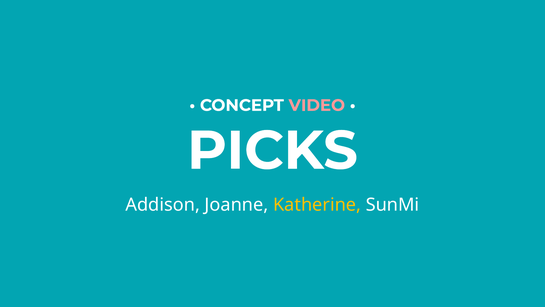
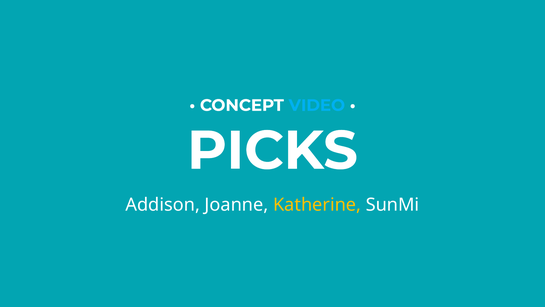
VIDEO colour: pink -> light blue
